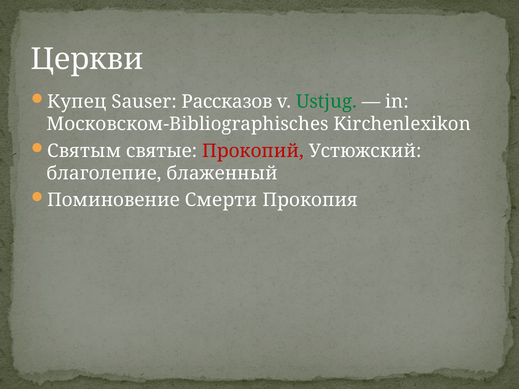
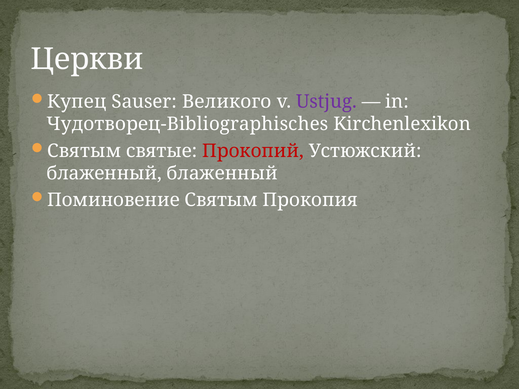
Рассказов: Рассказов -> Великого
Ustjug colour: green -> purple
Московском-Bibliographisches: Московском-Bibliographisches -> Чудотворец-Bibliographisches
благолепие at (104, 173): благолепие -> блаженный
Поминовение Смерти: Смерти -> Святым
